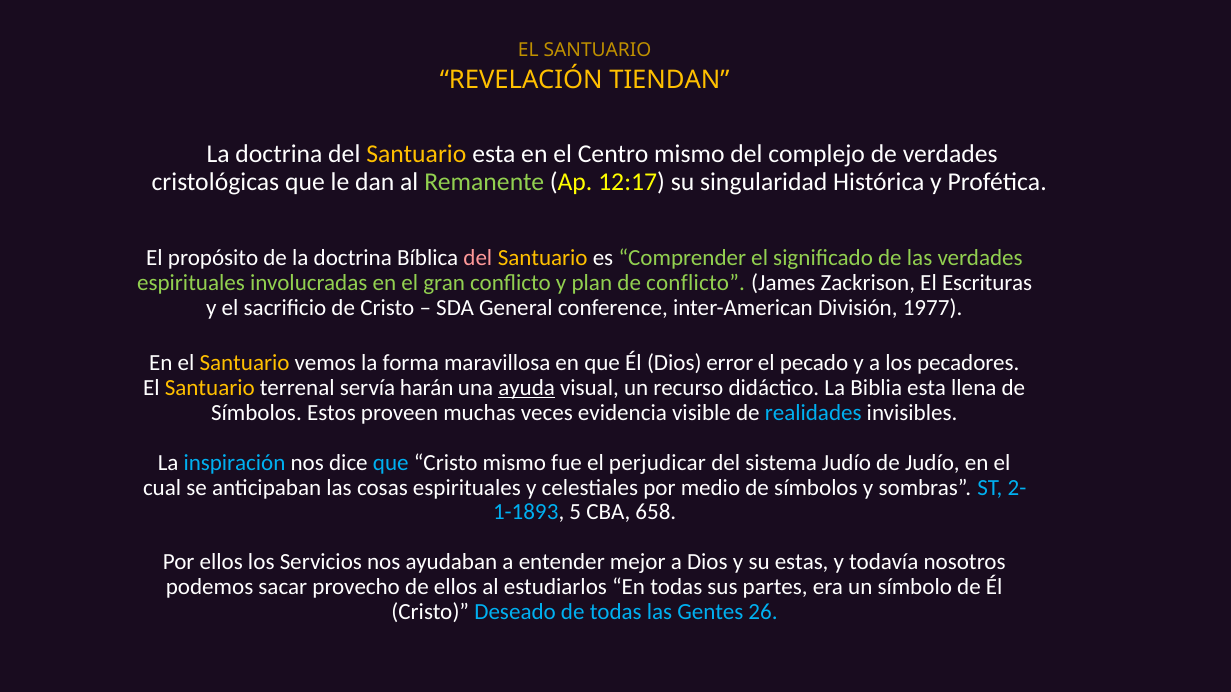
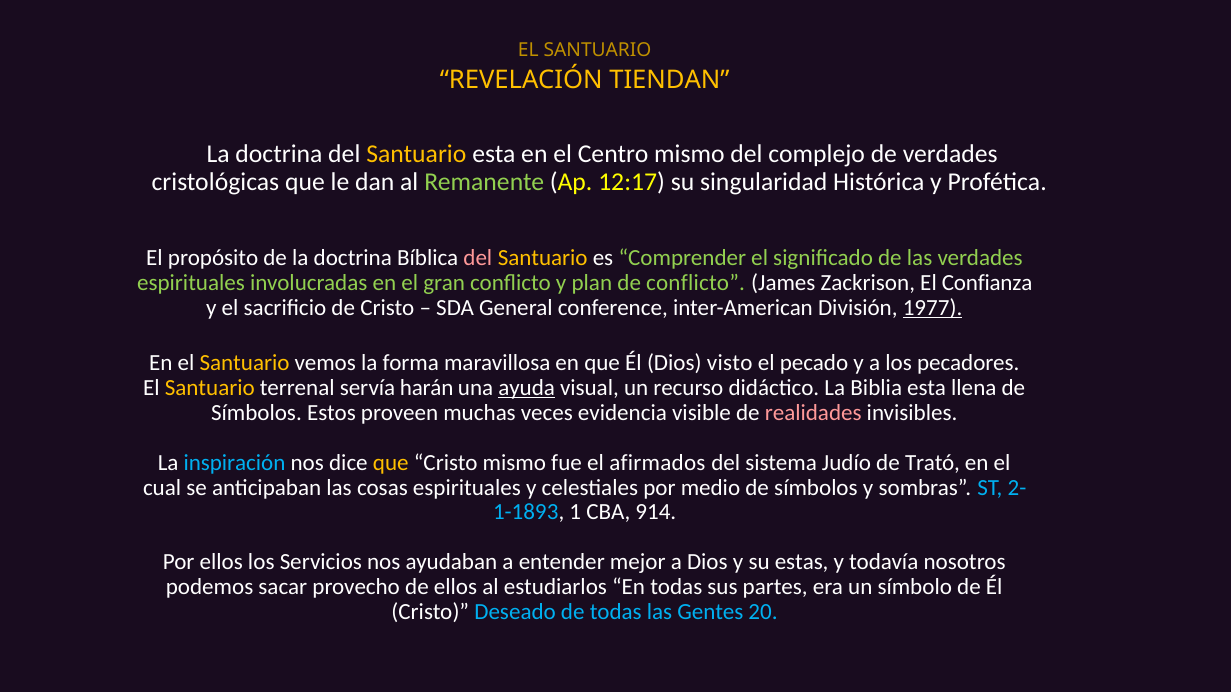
Escrituras: Escrituras -> Confianza
1977 underline: none -> present
error: error -> visto
realidades colour: light blue -> pink
que at (391, 463) colour: light blue -> yellow
perjudicar: perjudicar -> afirmados
de Judío: Judío -> Trató
5: 5 -> 1
658: 658 -> 914
26: 26 -> 20
